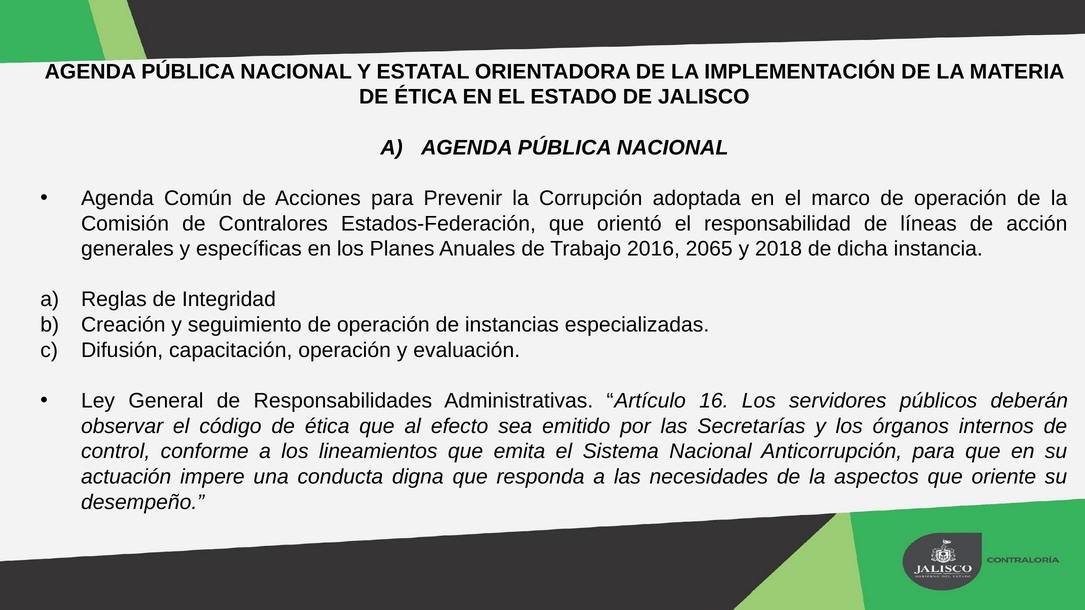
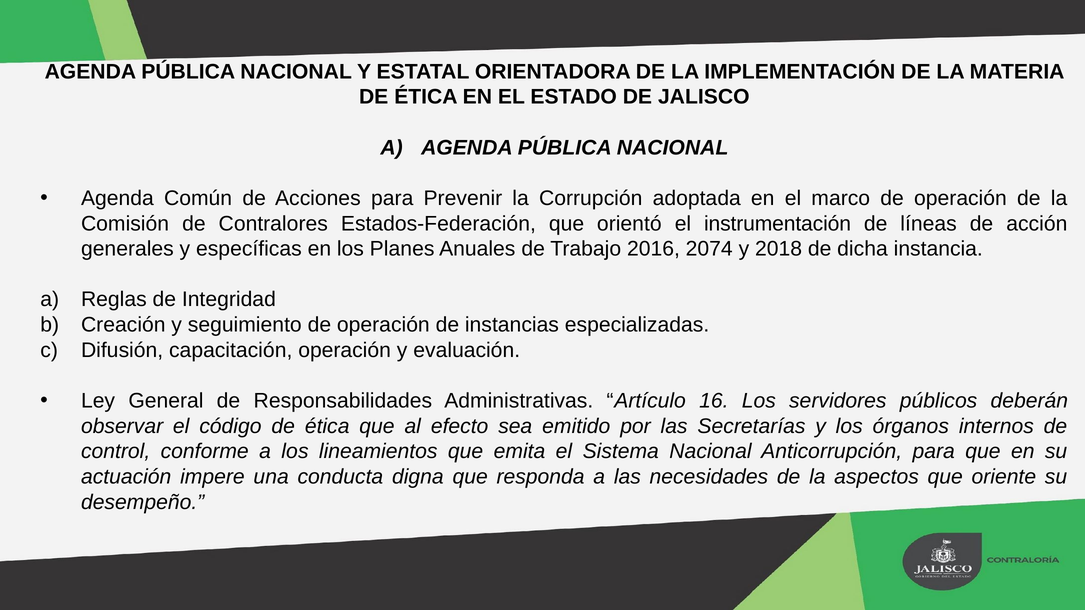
responsabilidad: responsabilidad -> instrumentación
2065: 2065 -> 2074
